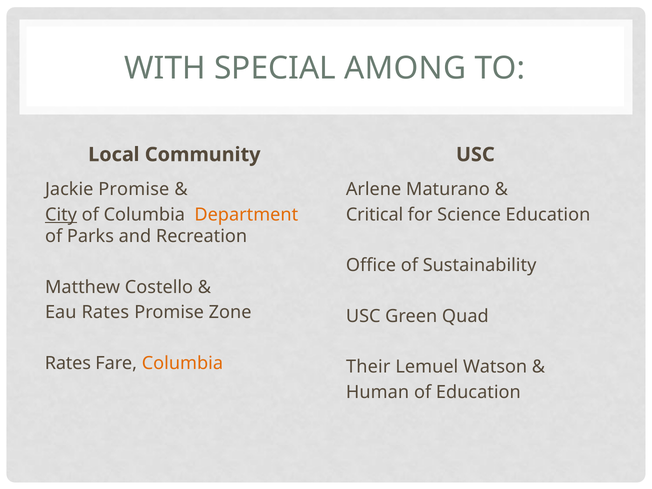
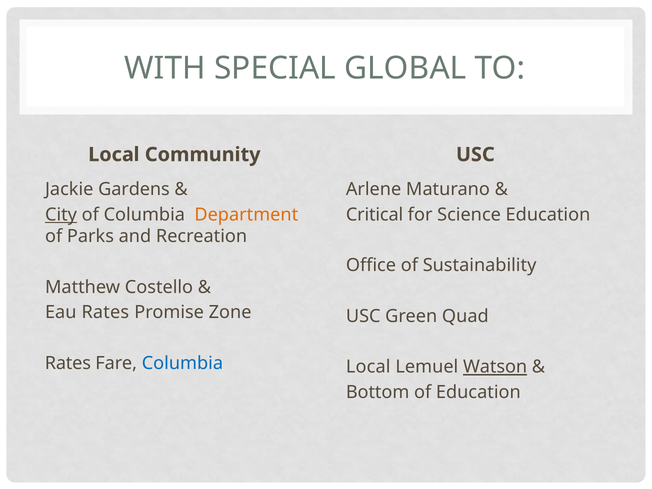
AMONG: AMONG -> GLOBAL
Jackie Promise: Promise -> Gardens
Columbia at (182, 363) colour: orange -> blue
Their at (368, 367): Their -> Local
Watson underline: none -> present
Human: Human -> Bottom
